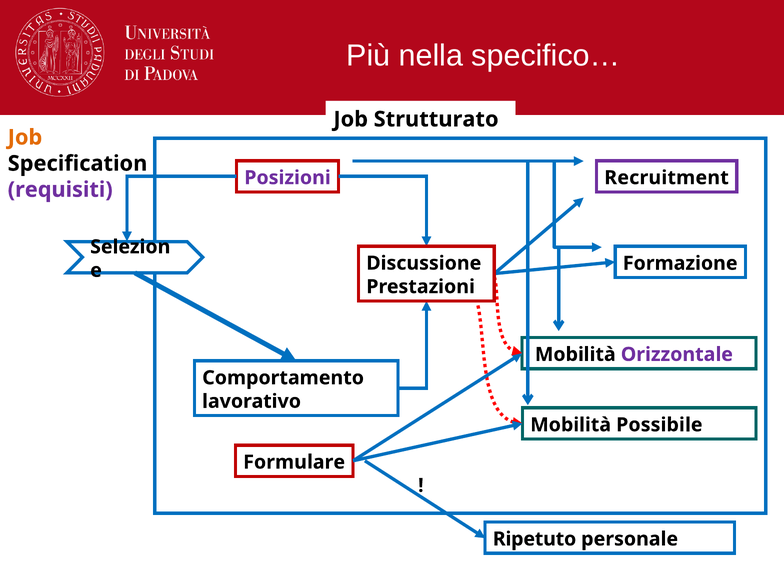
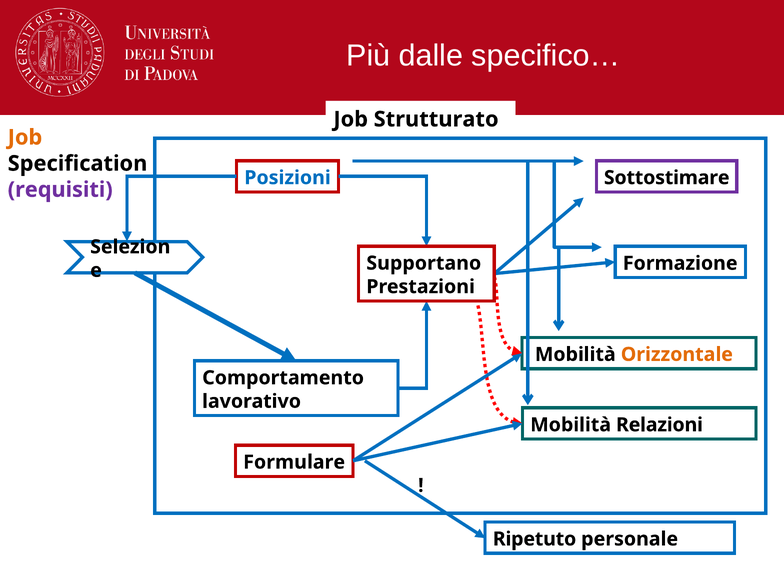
nella: nella -> dalle
Posizioni colour: purple -> blue
Recruitment: Recruitment -> Sottostimare
Discussione: Discussione -> Supportano
Orizzontale colour: purple -> orange
Possibile: Possibile -> Relazioni
